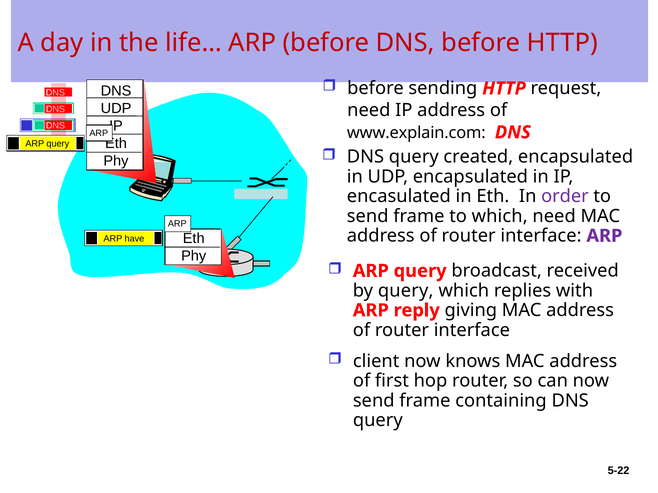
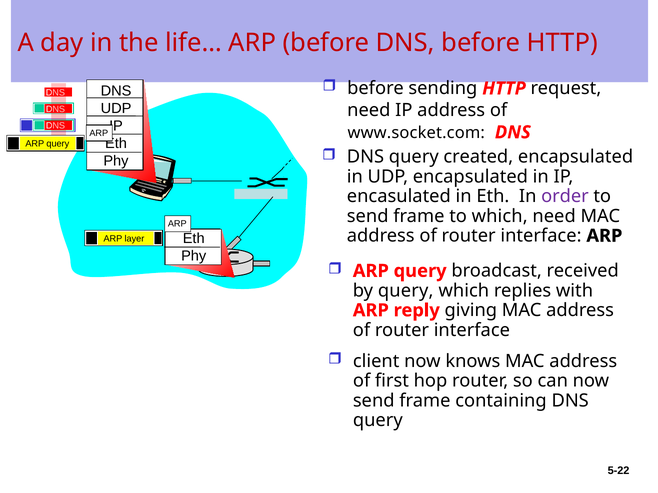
www.explain.com: www.explain.com -> www.socket.com
ARP at (604, 236) colour: purple -> black
have: have -> layer
